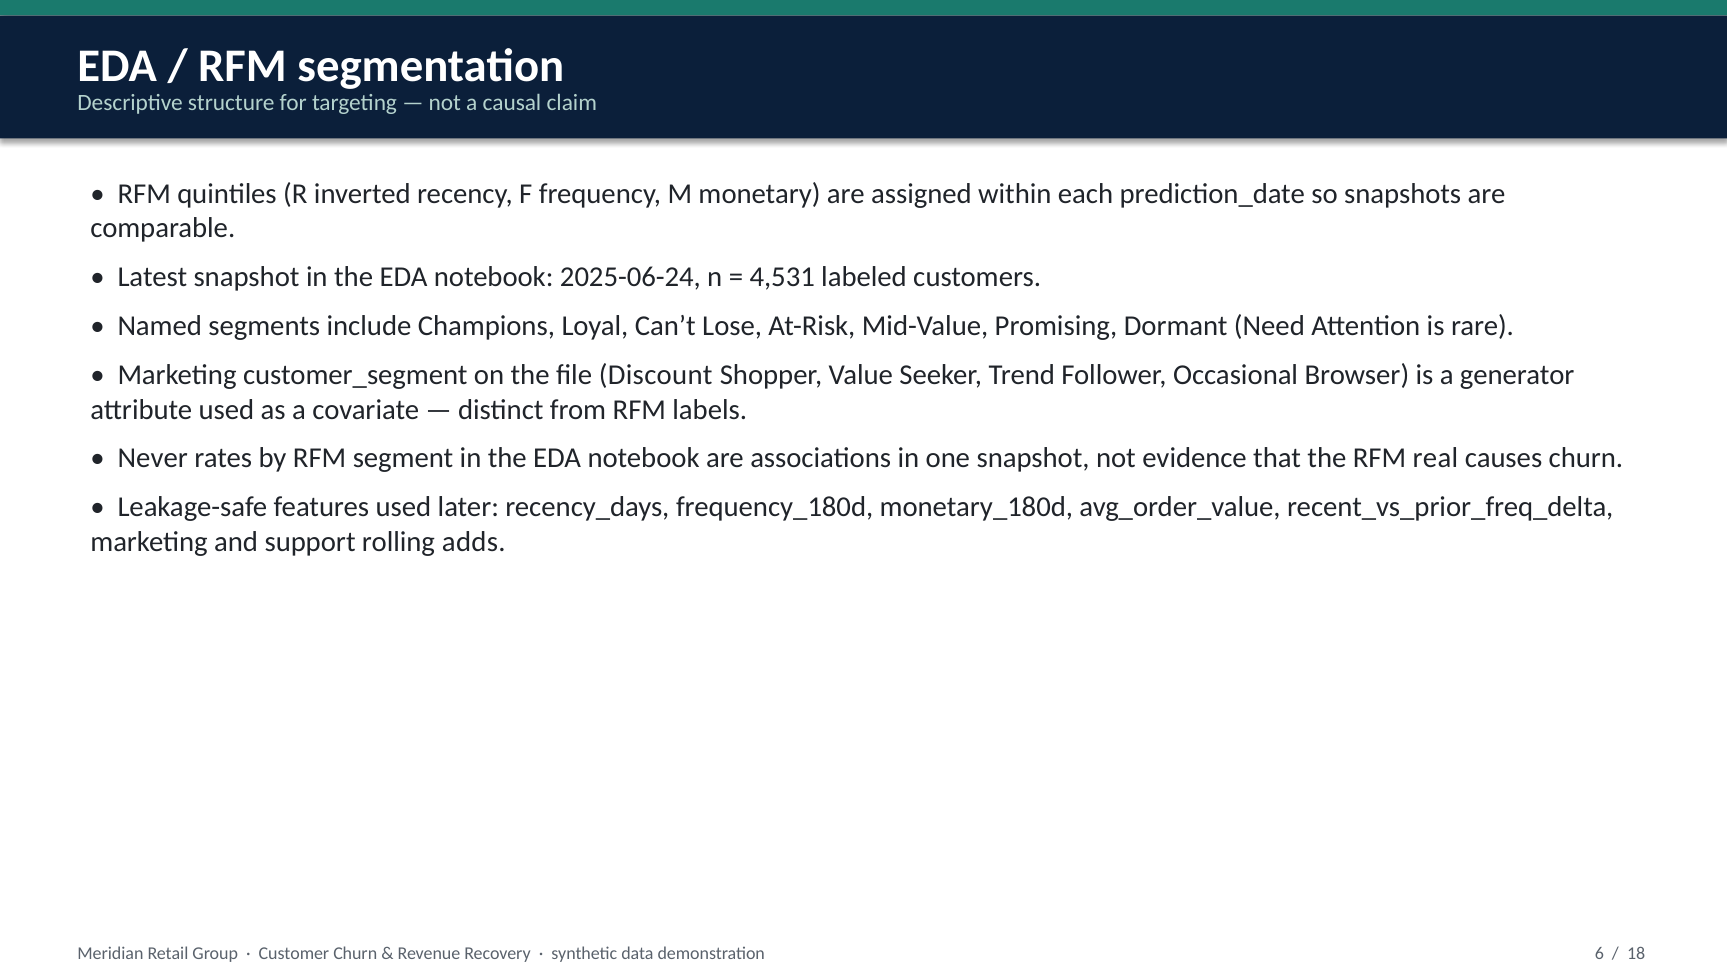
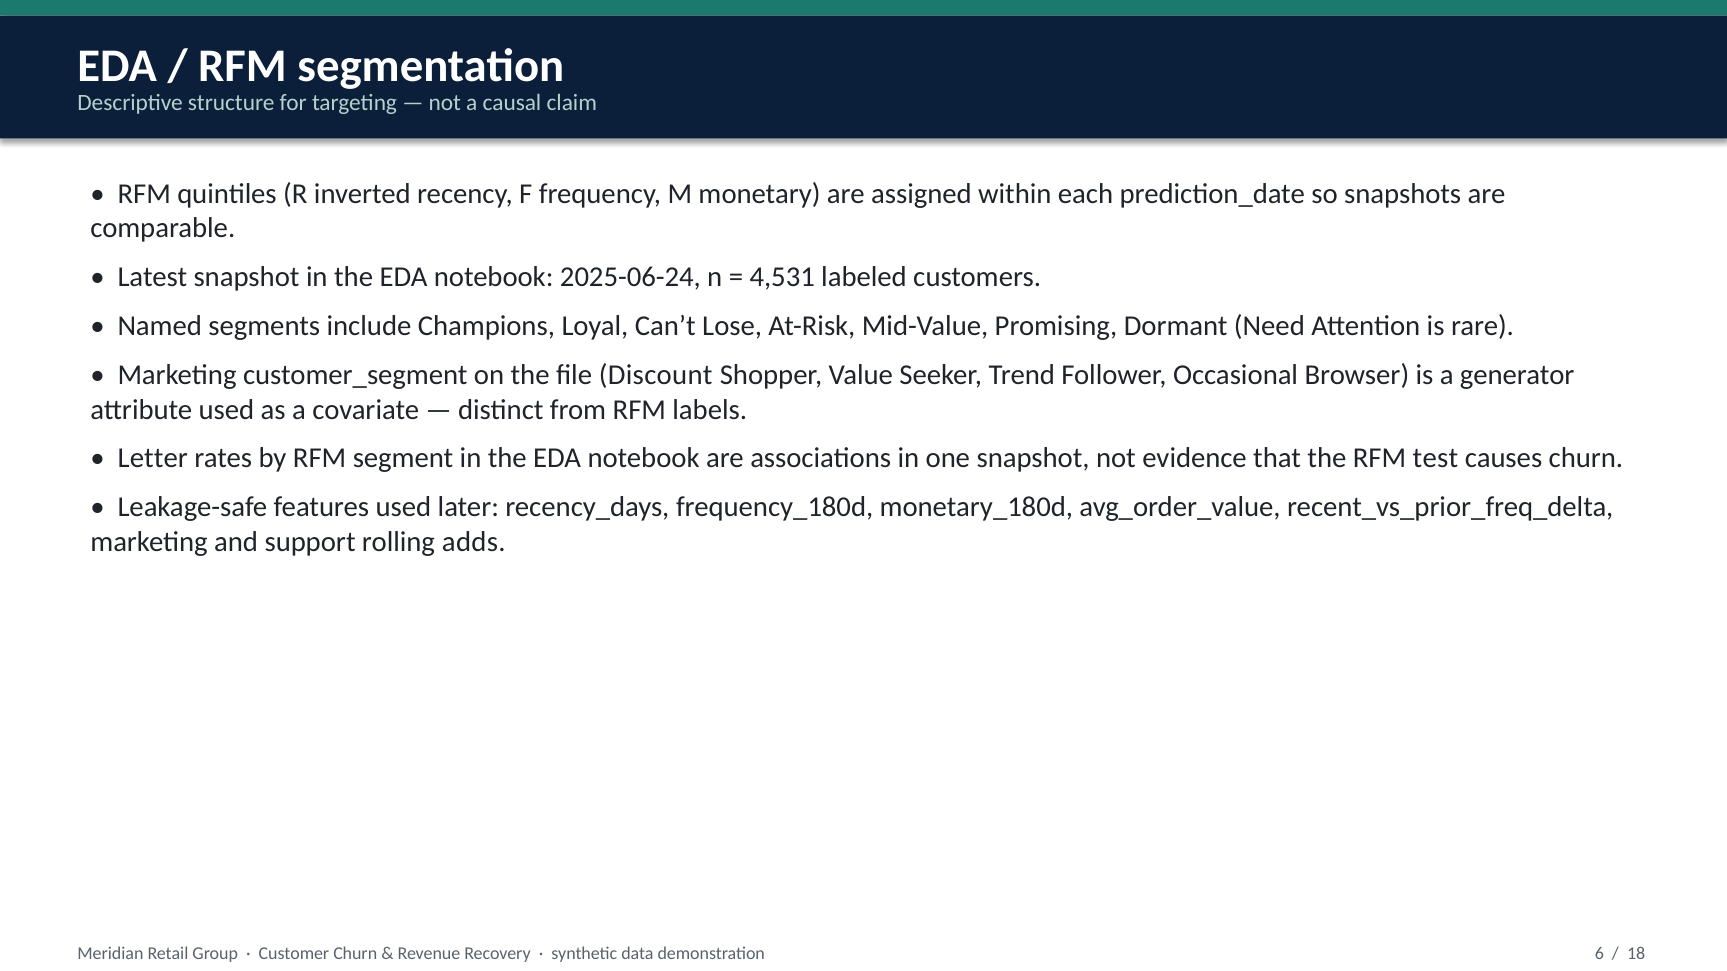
Never: Never -> Letter
real: real -> test
